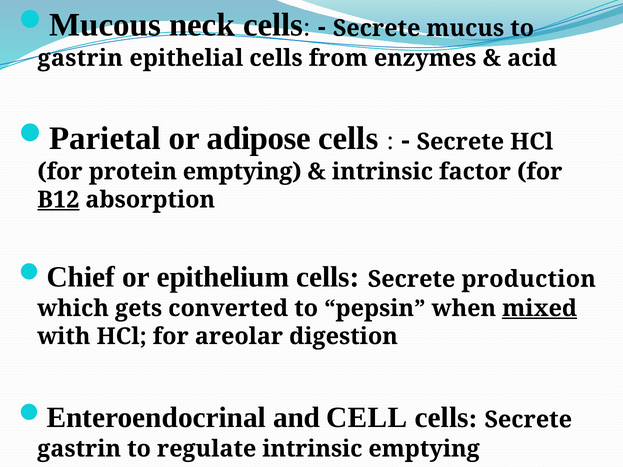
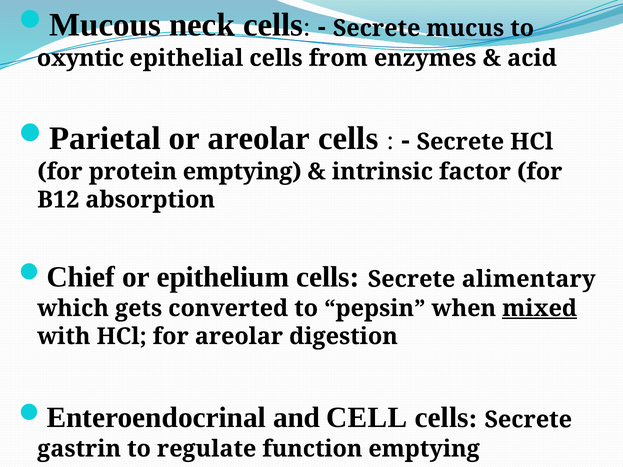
gastrin at (80, 58): gastrin -> oxyntic
or adipose: adipose -> areolar
B12 underline: present -> none
production: production -> alimentary
regulate intrinsic: intrinsic -> function
